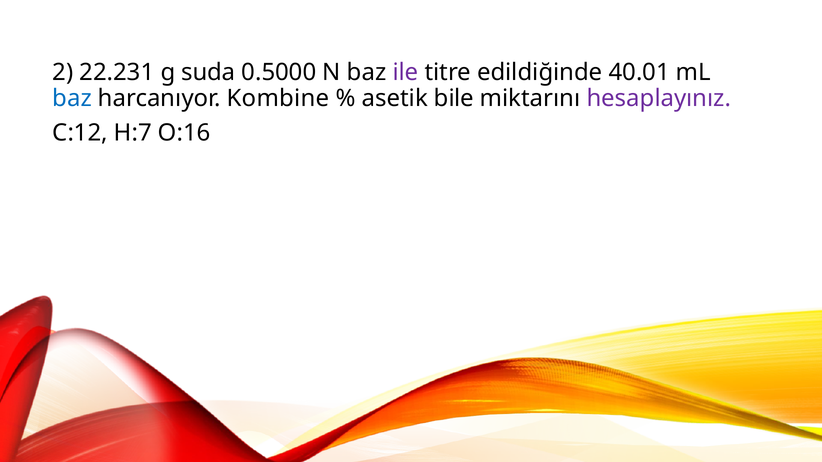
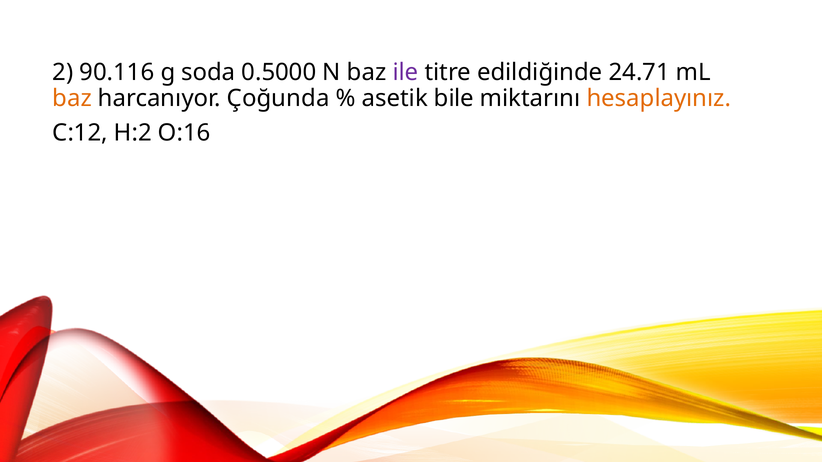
22.231: 22.231 -> 90.116
suda: suda -> soda
40.01: 40.01 -> 24.71
baz at (72, 98) colour: blue -> orange
Kombine: Kombine -> Çoğunda
hesaplayınız colour: purple -> orange
H:7: H:7 -> H:2
